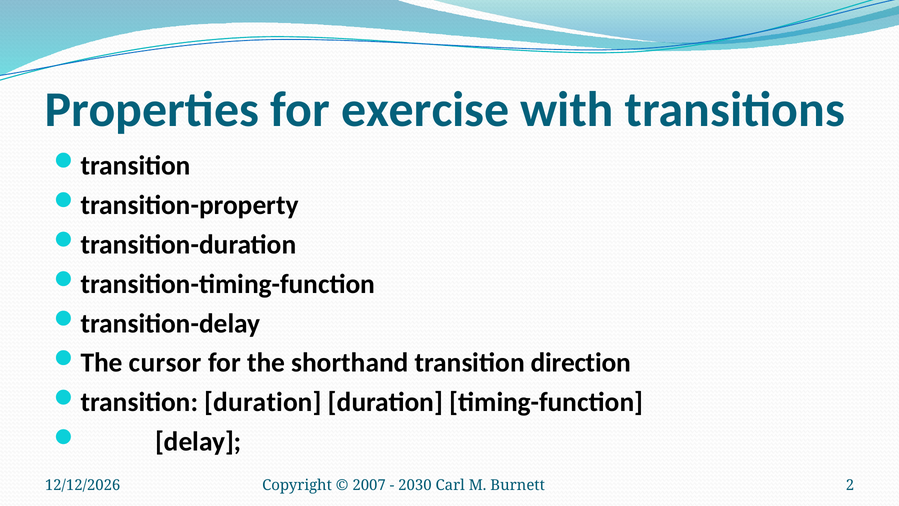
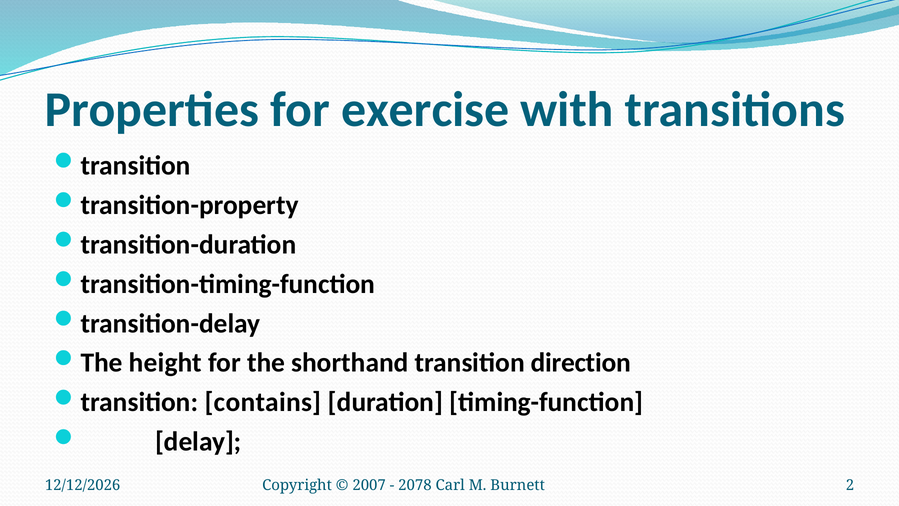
cursor: cursor -> height
transition duration: duration -> contains
2030: 2030 -> 2078
